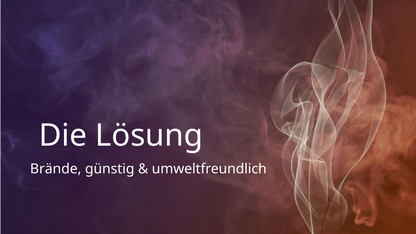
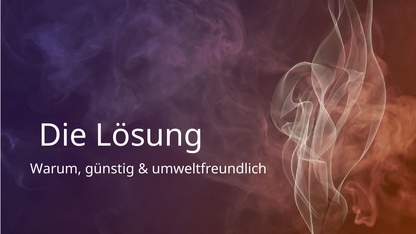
Brände: Brände -> Warum
